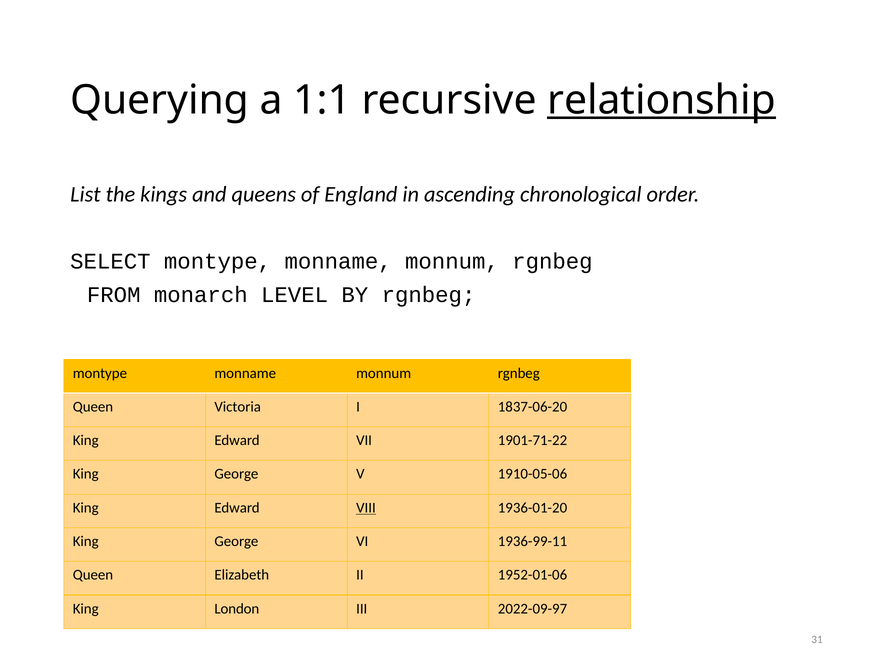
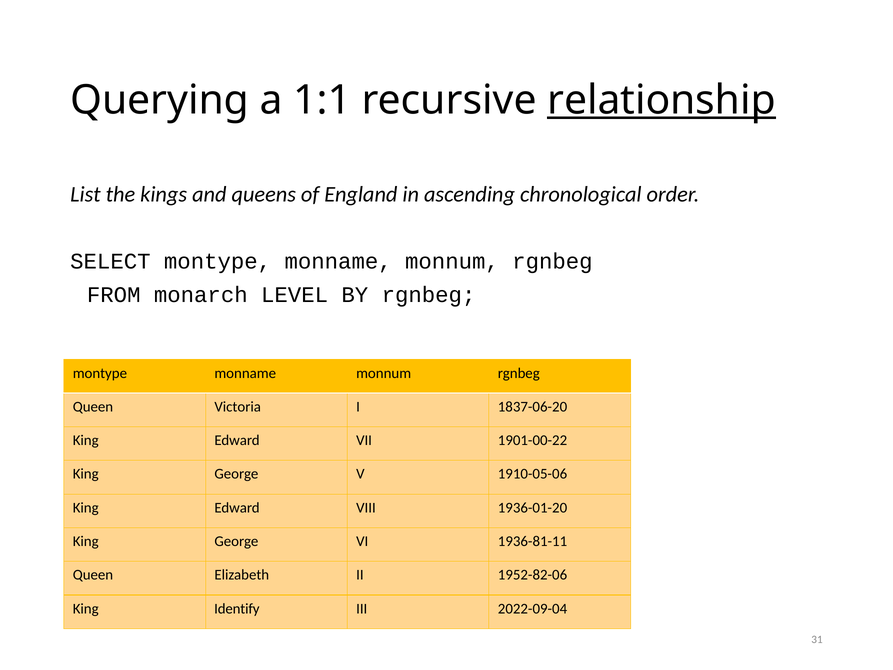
1901-71-22: 1901-71-22 -> 1901-00-22
VIII underline: present -> none
1936-99-11: 1936-99-11 -> 1936-81-11
1952-01-06: 1952-01-06 -> 1952-82-06
London: London -> Identify
2022-09-97: 2022-09-97 -> 2022-09-04
